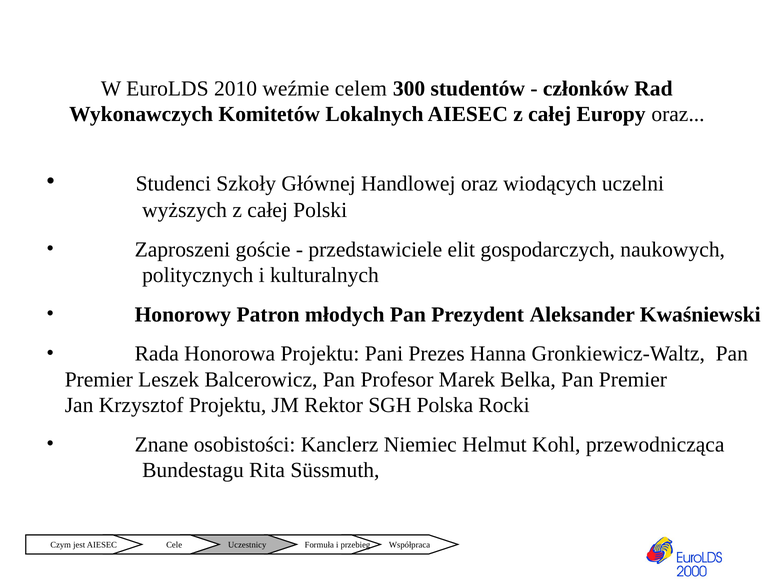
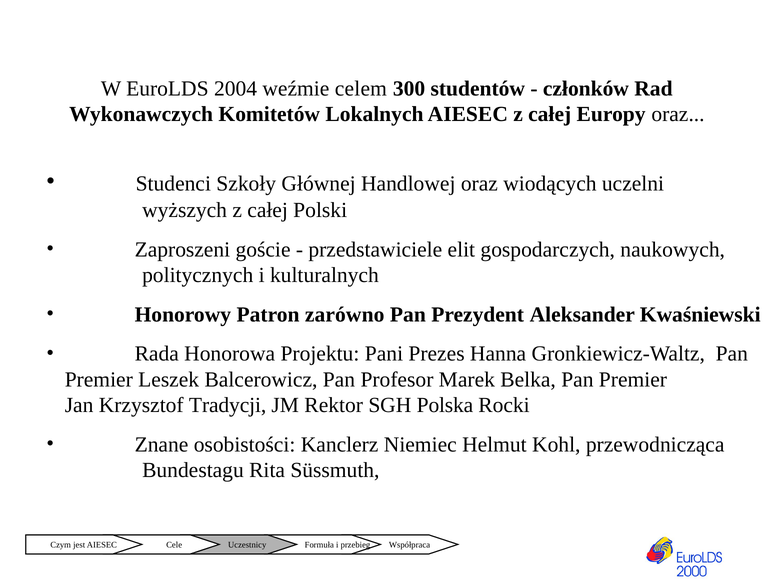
2010: 2010 -> 2004
młodych: młodych -> zarówno
Krzysztof Projektu: Projektu -> Tradycji
